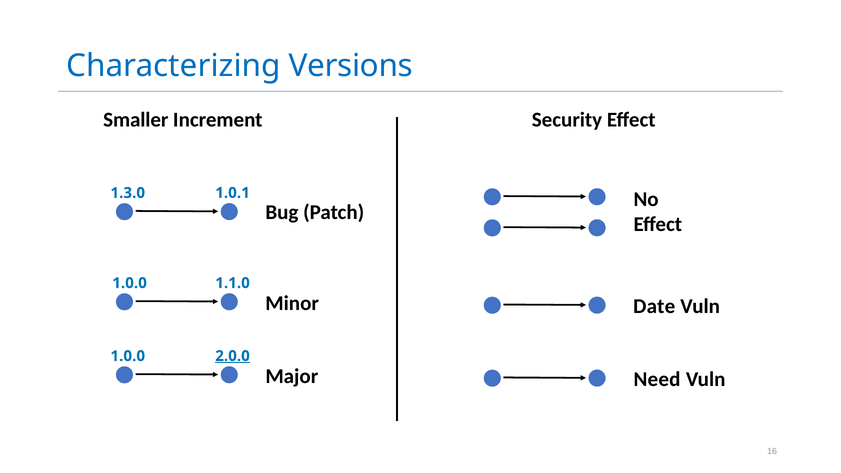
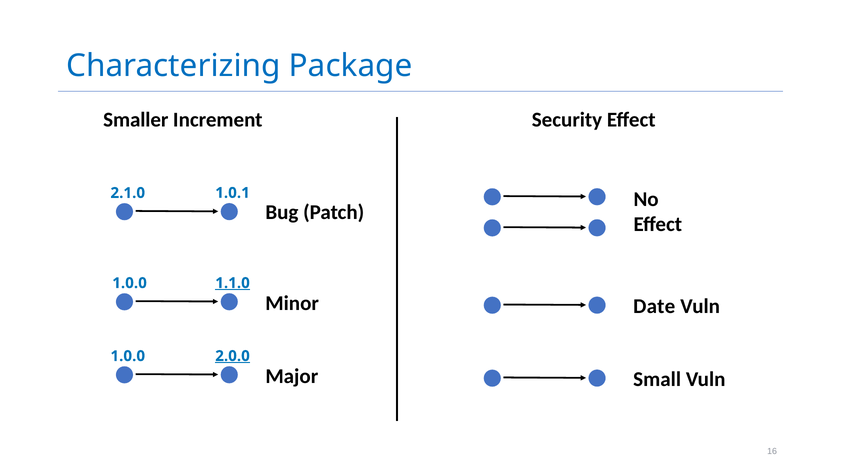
Versions: Versions -> Package
1.3.0: 1.3.0 -> 2.1.0
1.1.0 underline: none -> present
Need: Need -> Small
